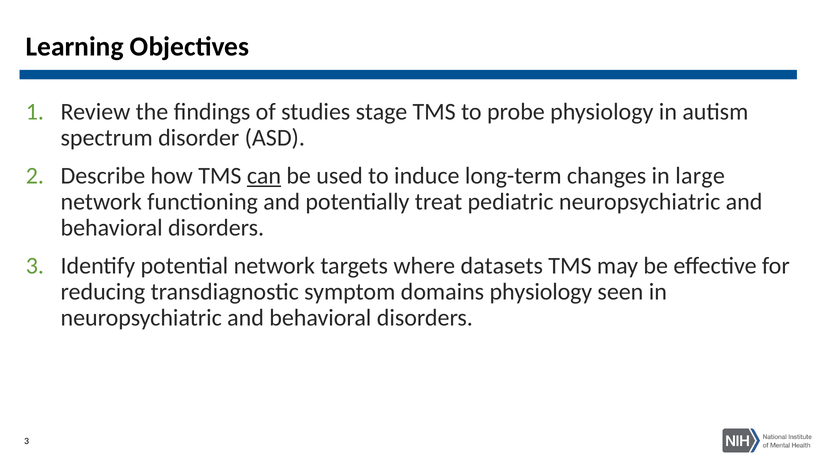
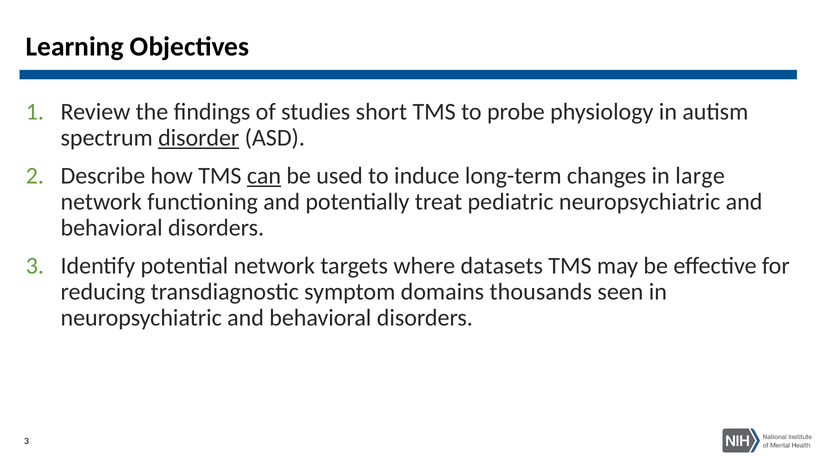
stage: stage -> short
disorder underline: none -> present
domains physiology: physiology -> thousands
